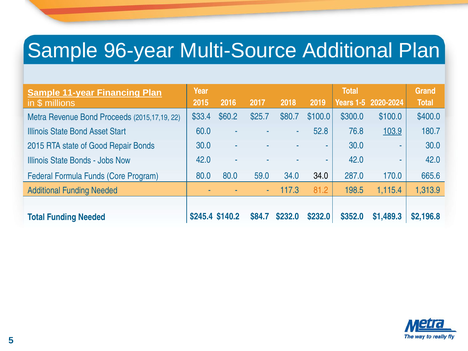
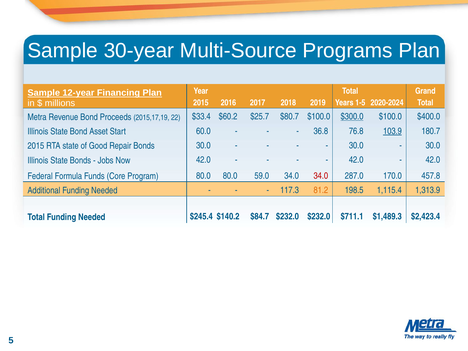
96-year: 96-year -> 30-year
Multi-Source Additional: Additional -> Programs
11-year: 11-year -> 12-year
$300.0 underline: none -> present
52.8: 52.8 -> 36.8
34.0 at (321, 176) colour: black -> red
665.6: 665.6 -> 457.8
$352.0: $352.0 -> $711.1
$2,196.8: $2,196.8 -> $2,423.4
